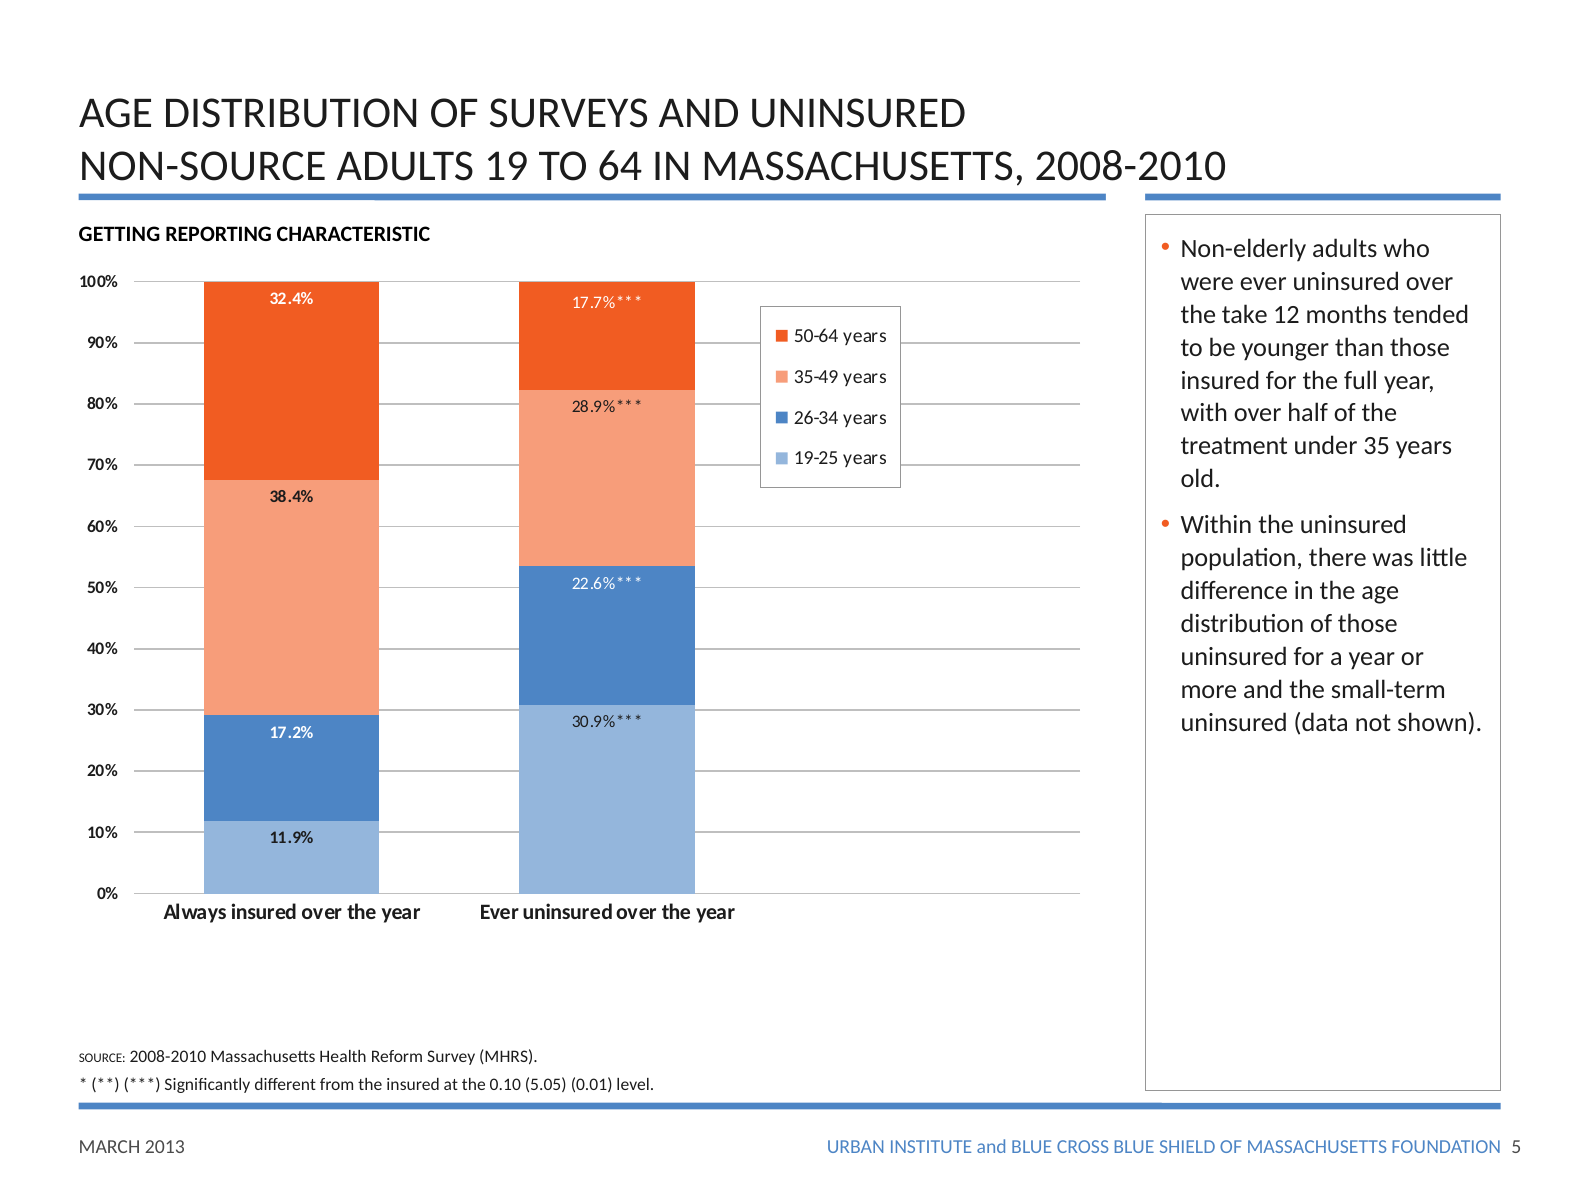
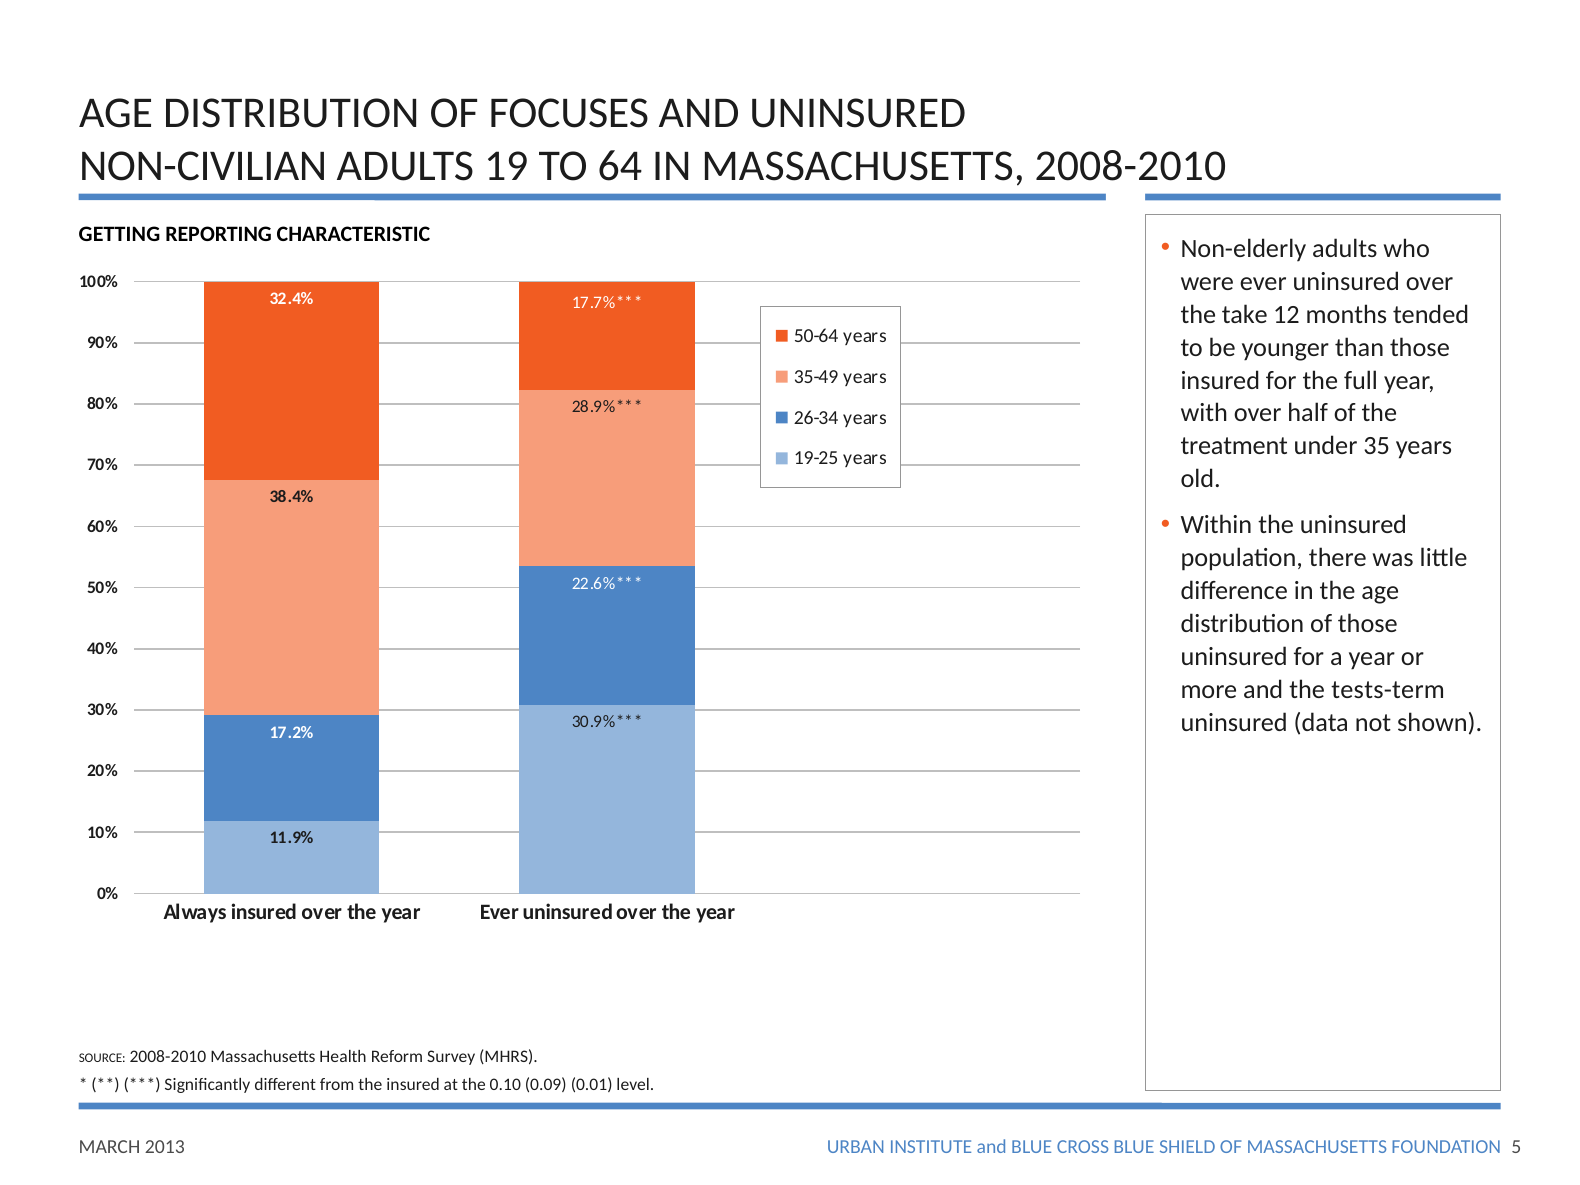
SURVEYS: SURVEYS -> FOCUSES
NON-SOURCE: NON-SOURCE -> NON-CIVILIAN
small-term: small-term -> tests-term
5.05: 5.05 -> 0.09
